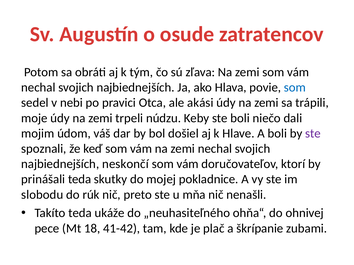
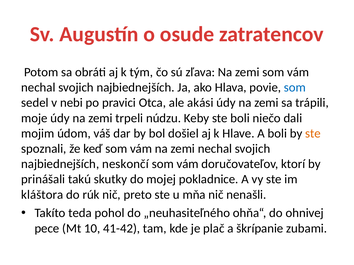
ste at (313, 134) colour: purple -> orange
prinášali teda: teda -> takú
slobodu: slobodu -> kláštora
ukáže: ukáže -> pohol
18: 18 -> 10
